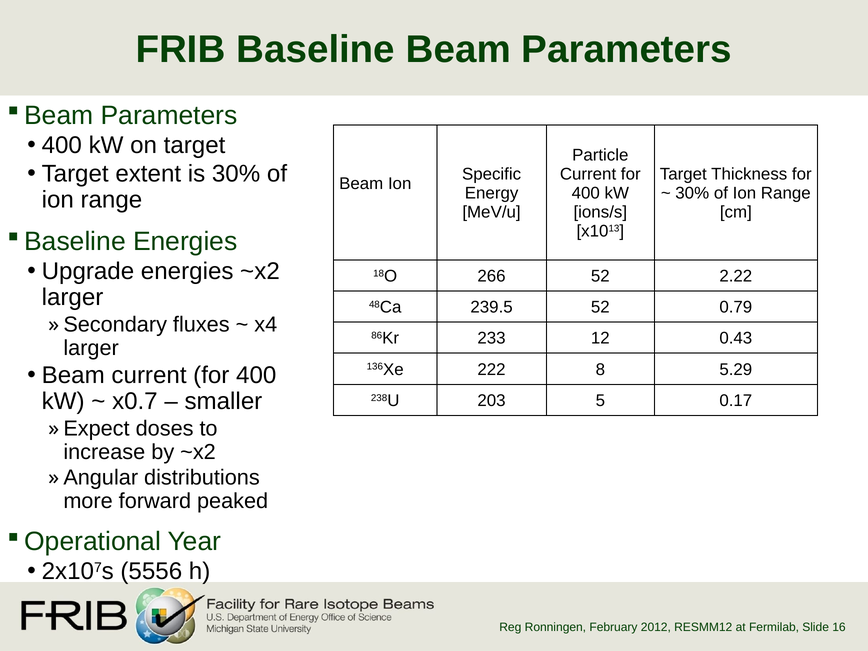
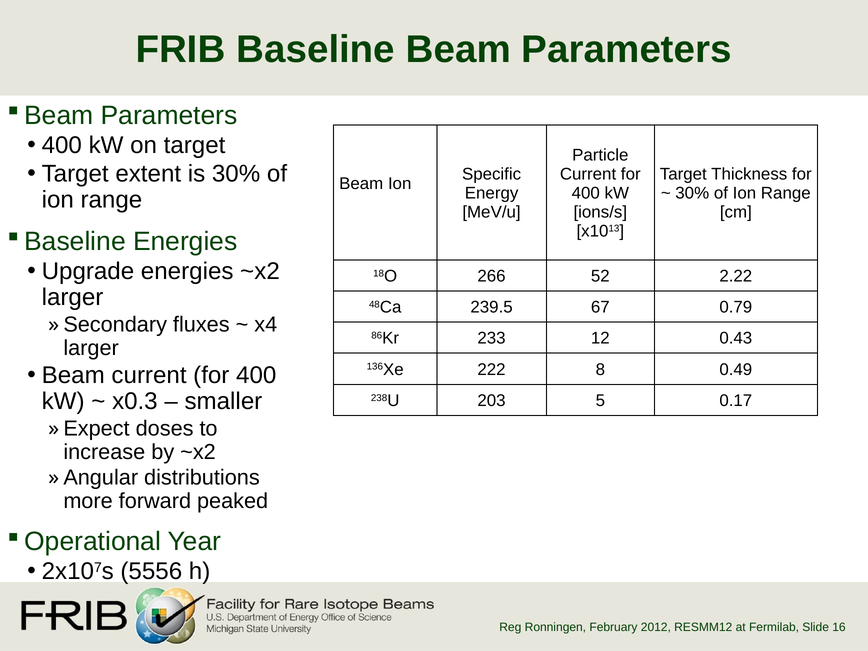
239.5 52: 52 -> 67
5.29: 5.29 -> 0.49
x0.7: x0.7 -> x0.3
